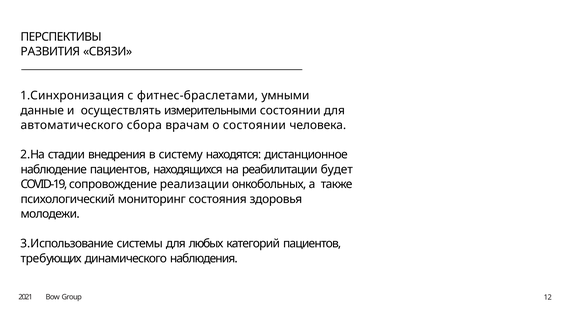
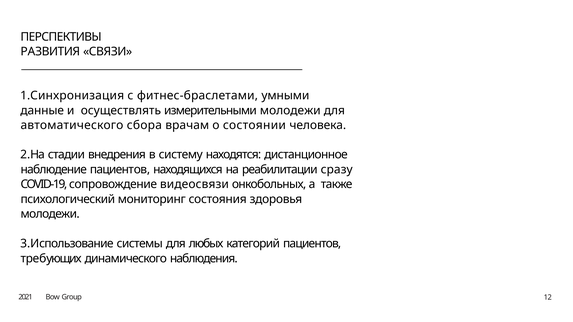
измерительными состоянии: состоянии -> молодежи
будет: будет -> сразу
реализации: реализации -> видеосвязи
